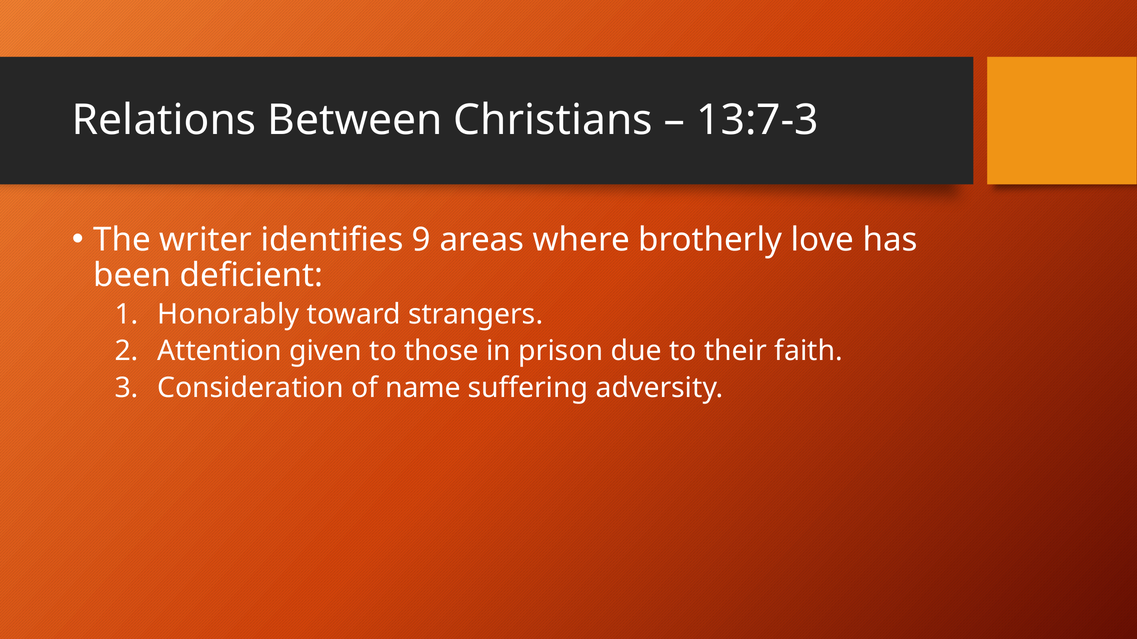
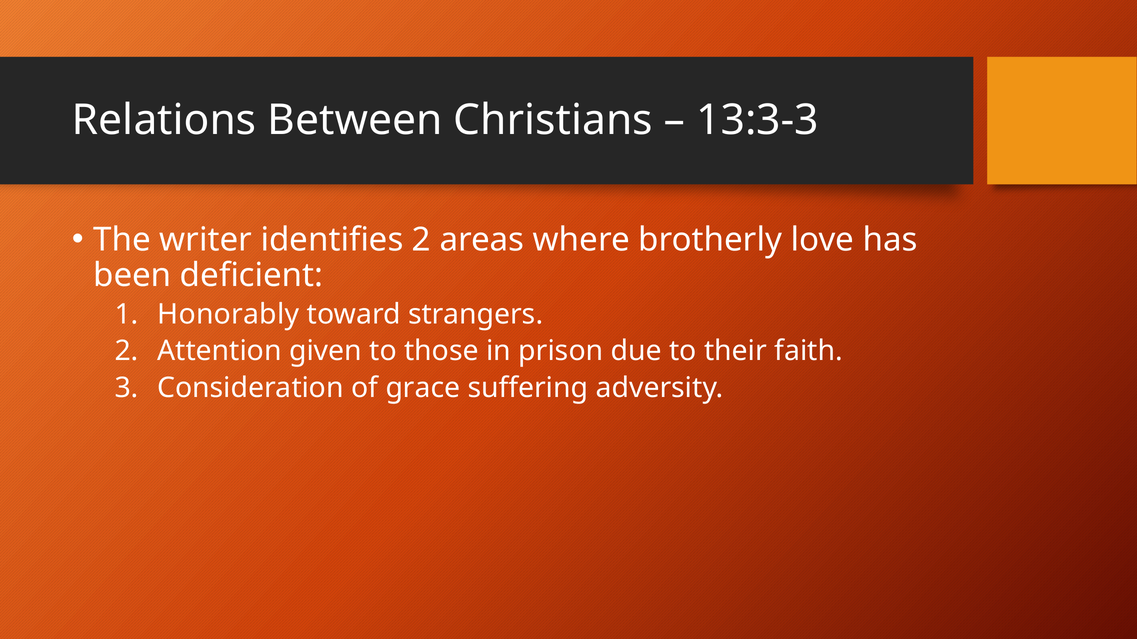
13:7-3: 13:7-3 -> 13:3-3
identifies 9: 9 -> 2
name: name -> grace
